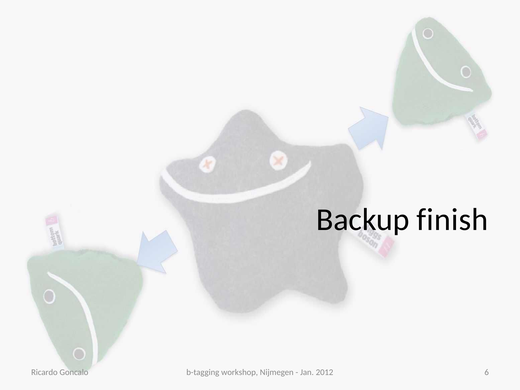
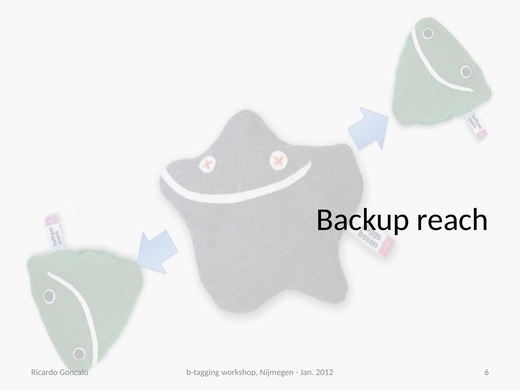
finish: finish -> reach
